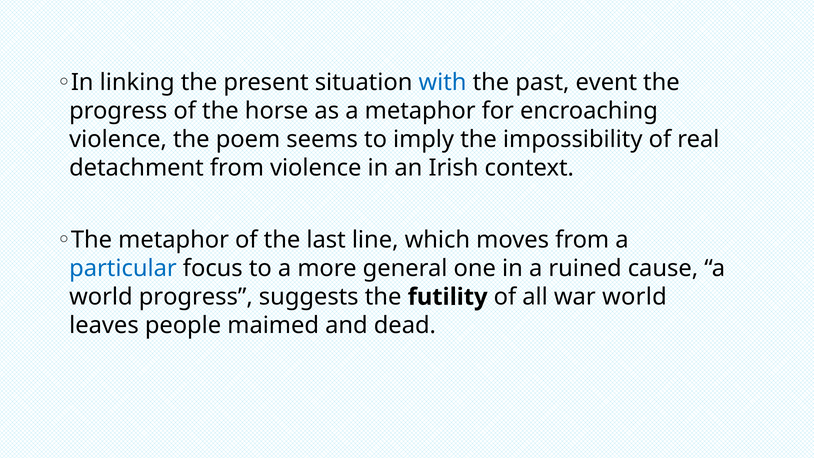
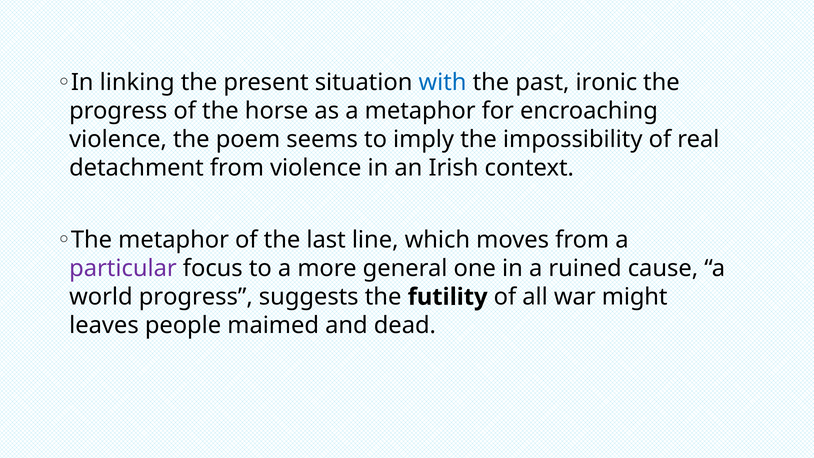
event: event -> ironic
particular colour: blue -> purple
war world: world -> might
